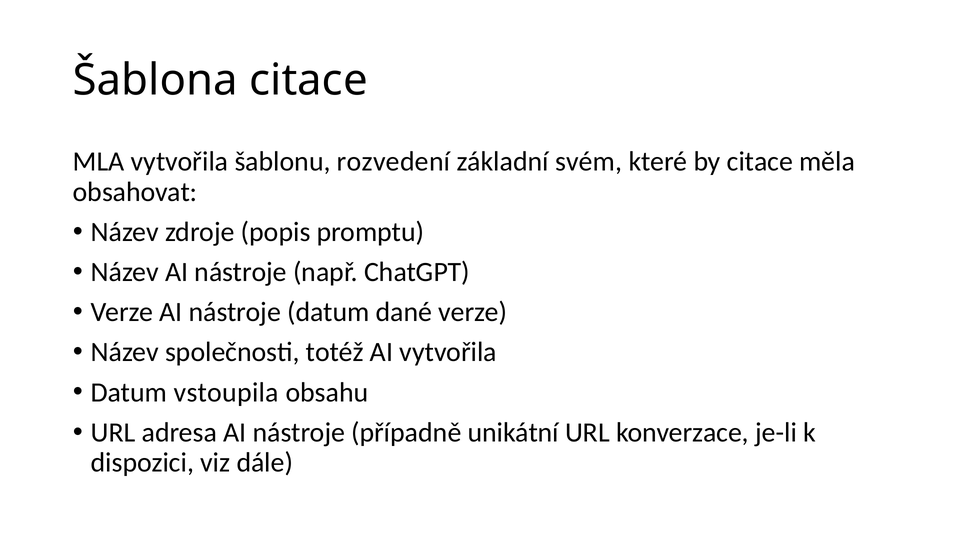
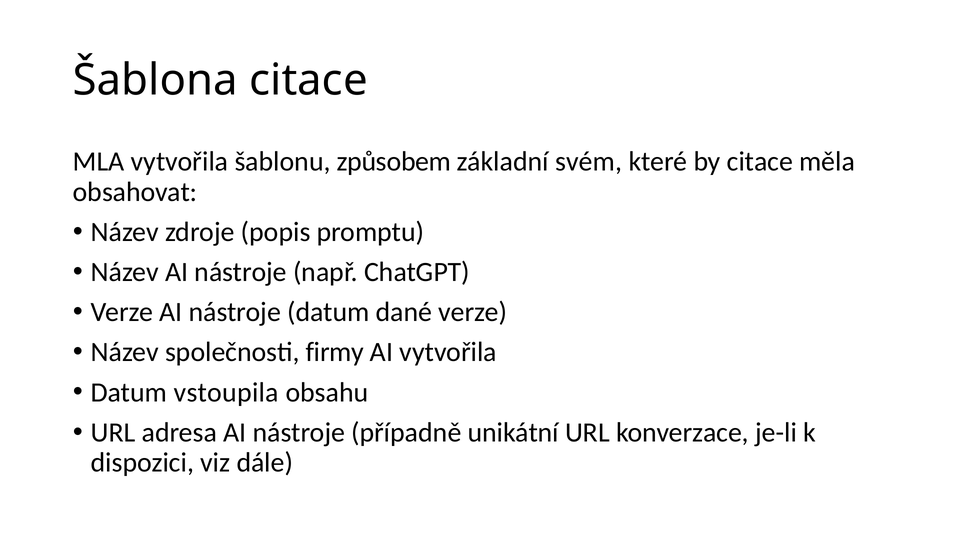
rozvedení: rozvedení -> způsobem
totéž: totéž -> firmy
